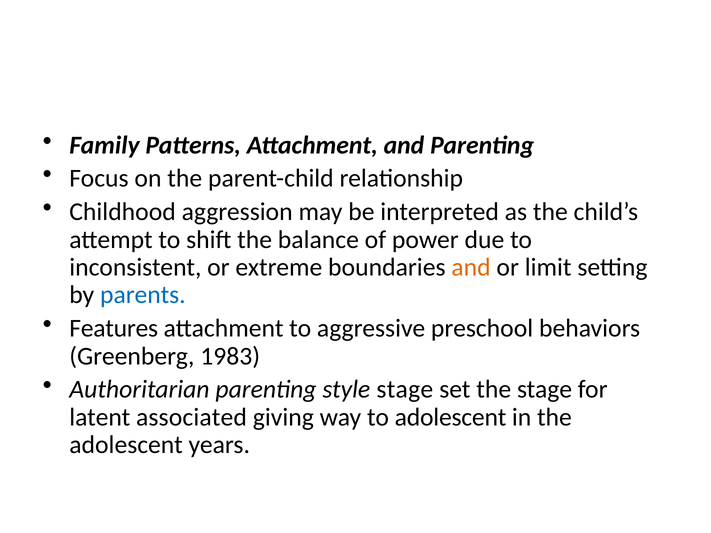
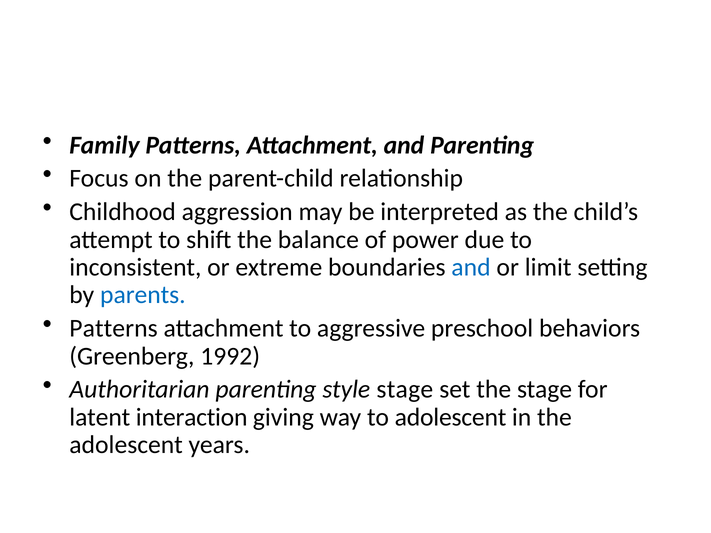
and at (471, 267) colour: orange -> blue
Features at (114, 328): Features -> Patterns
1983: 1983 -> 1992
associated: associated -> interaction
